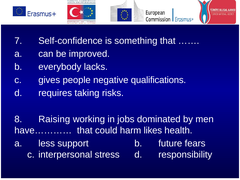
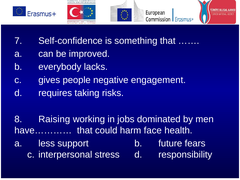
qualifications: qualifications -> engagement
likes: likes -> face
